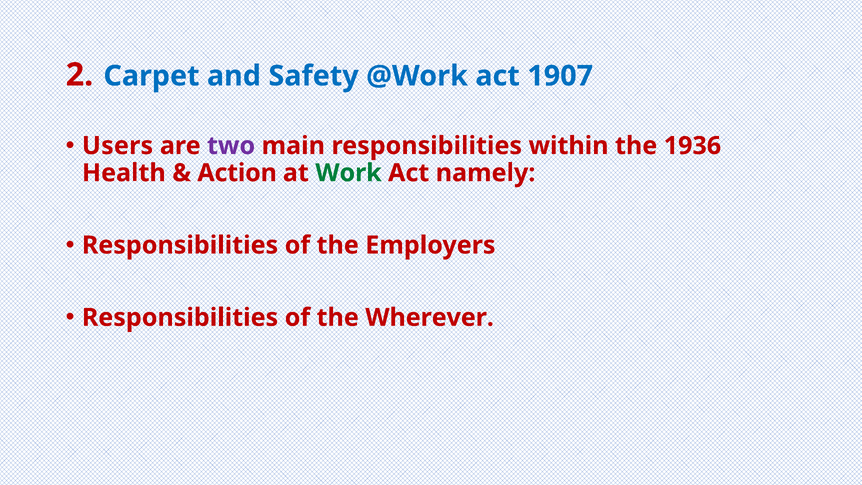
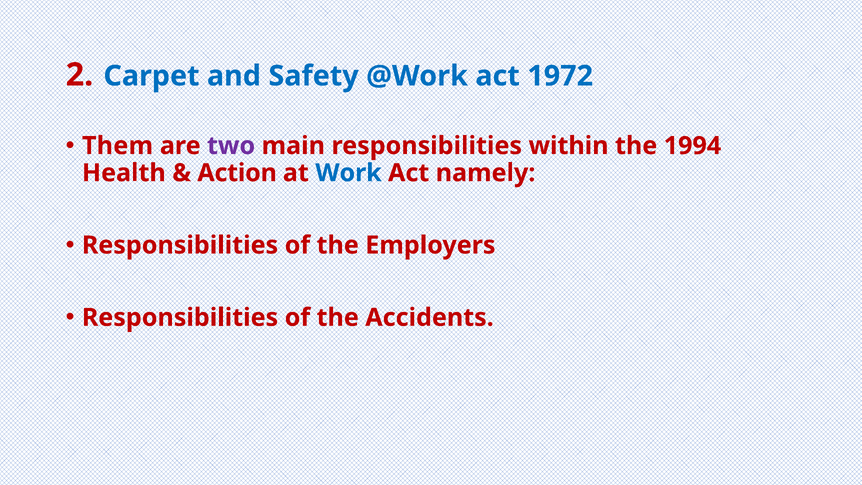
1907: 1907 -> 1972
Users: Users -> Them
1936: 1936 -> 1994
Work colour: green -> blue
Wherever: Wherever -> Accidents
